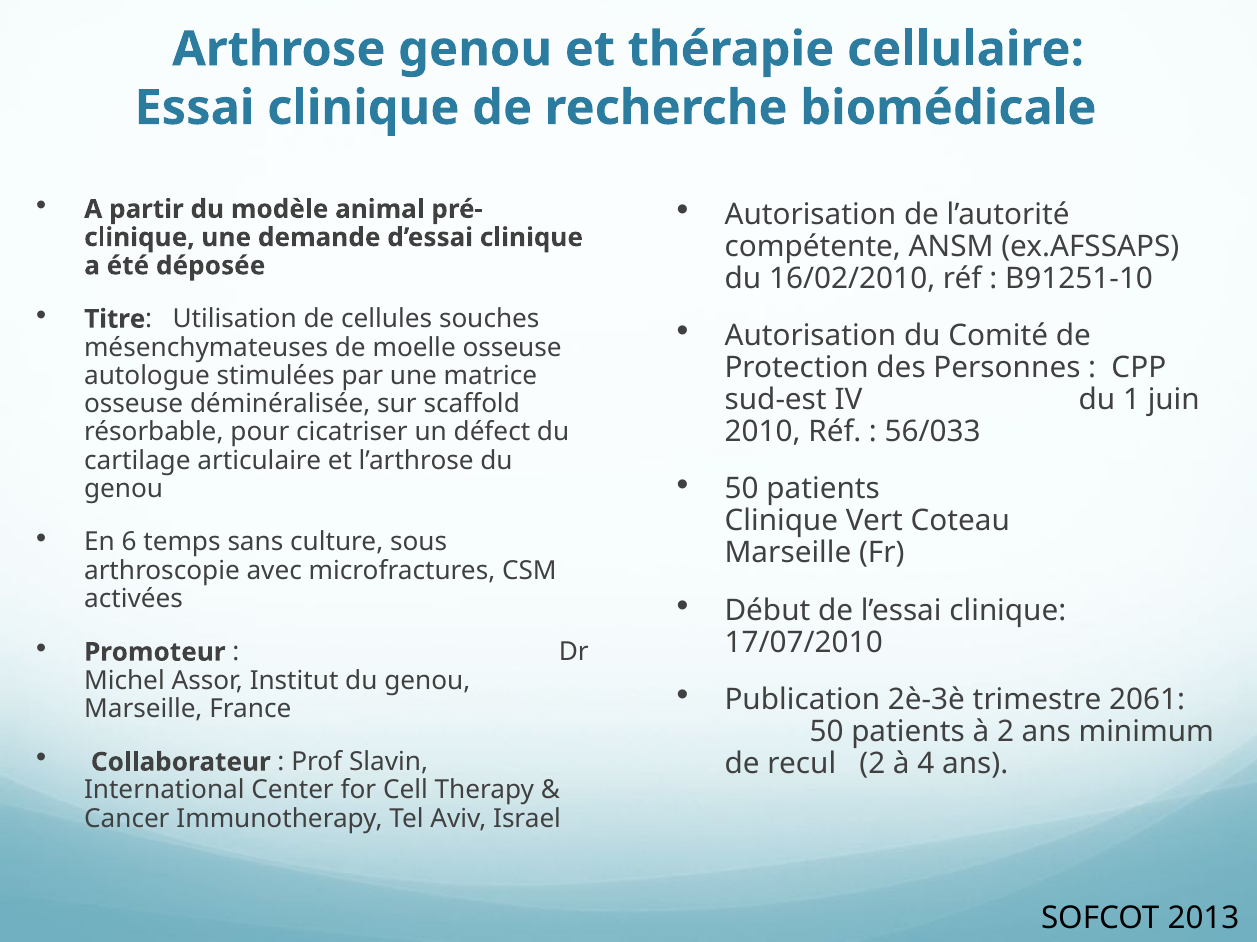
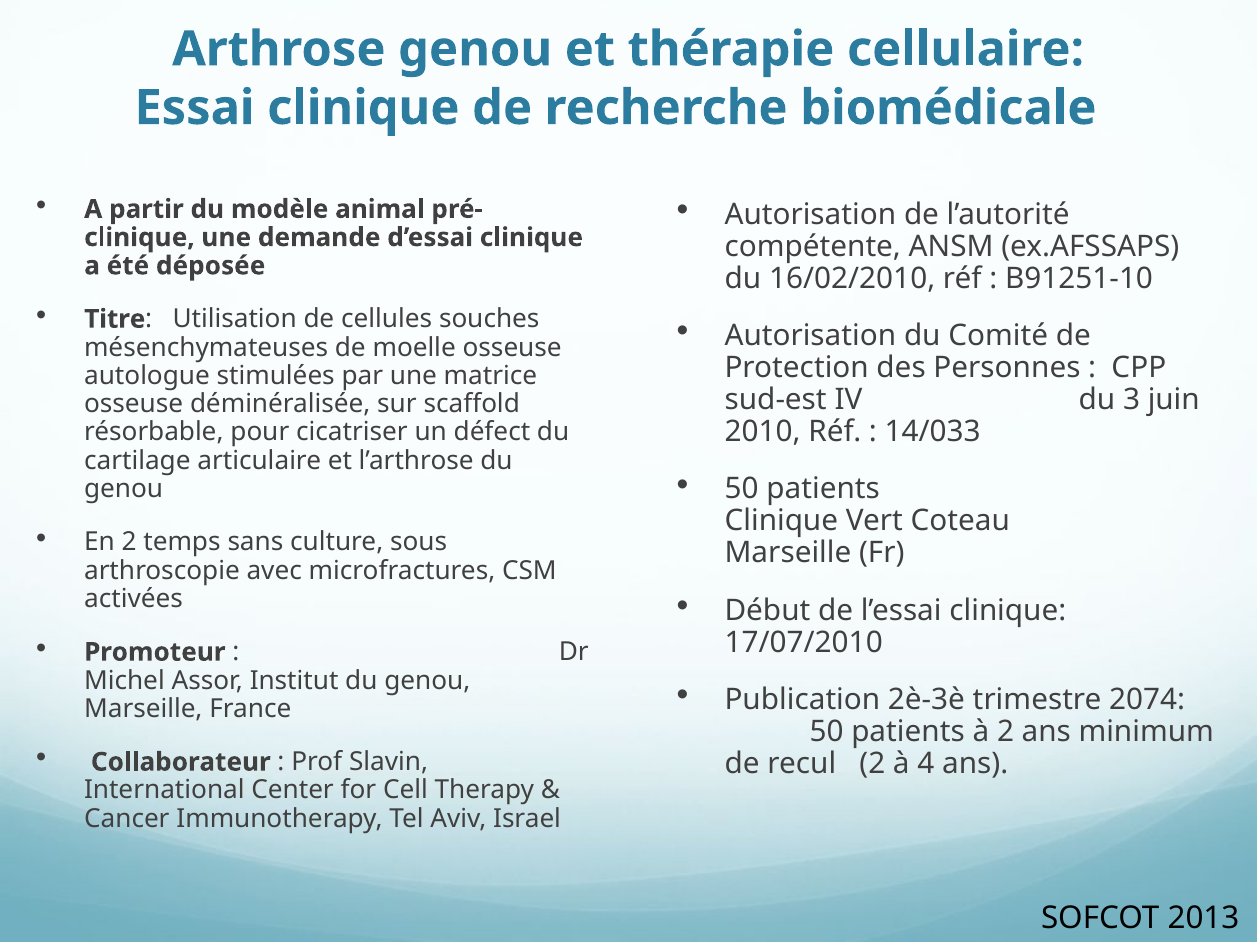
1: 1 -> 3
56/033: 56/033 -> 14/033
En 6: 6 -> 2
2061: 2061 -> 2074
